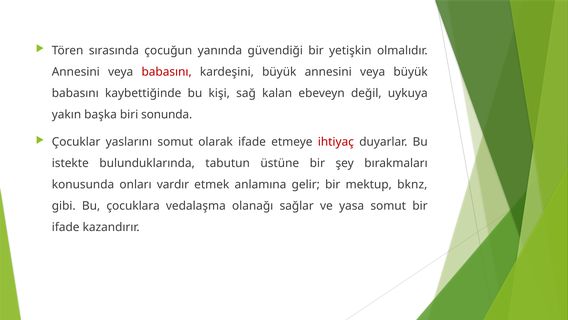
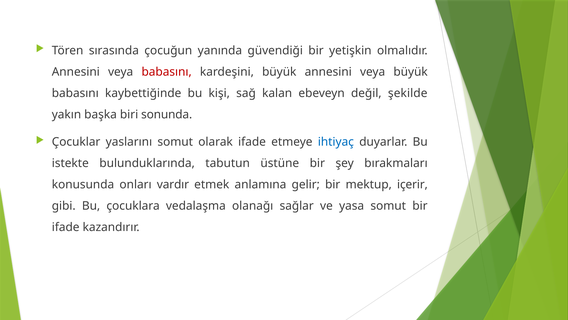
uykuya: uykuya -> şekilde
ihtiyaç colour: red -> blue
bknz: bknz -> içerir
